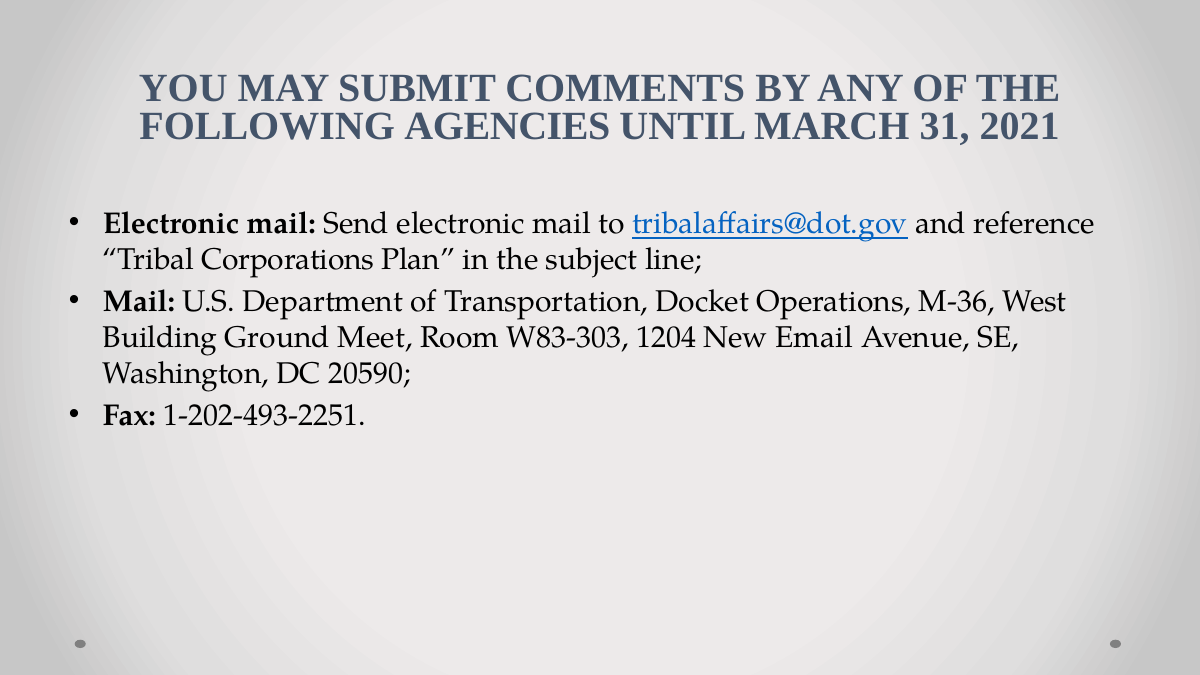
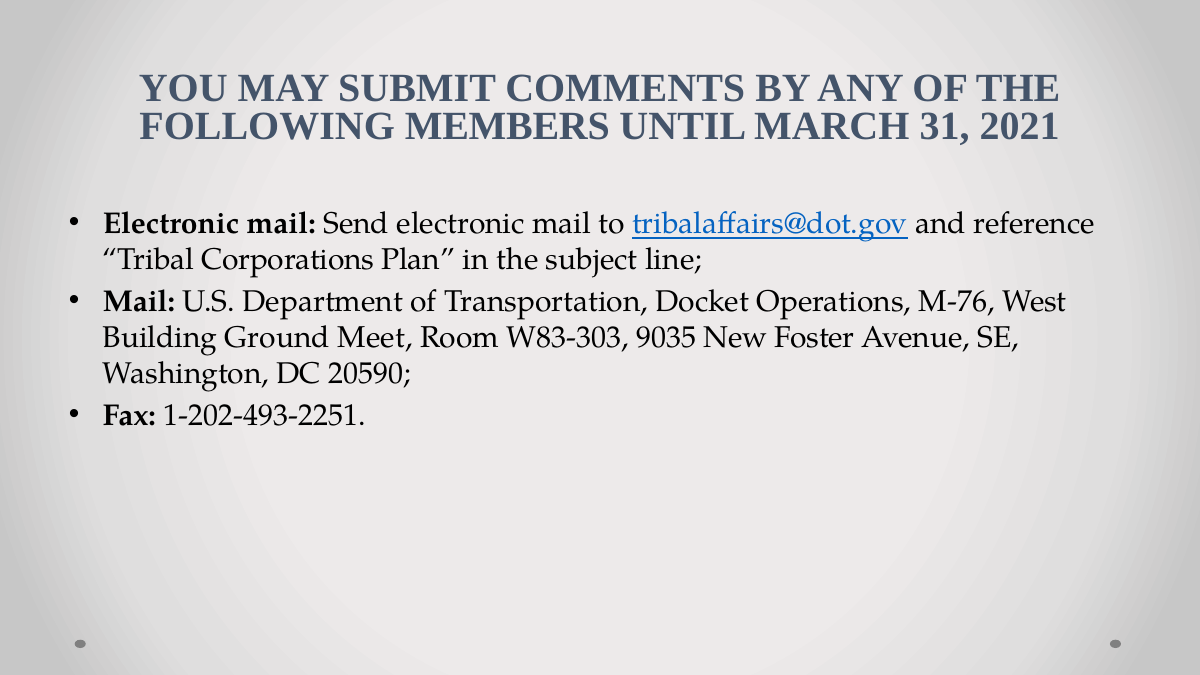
AGENCIES: AGENCIES -> MEMBERS
M-36: M-36 -> M-76
1204: 1204 -> 9035
Email: Email -> Foster
